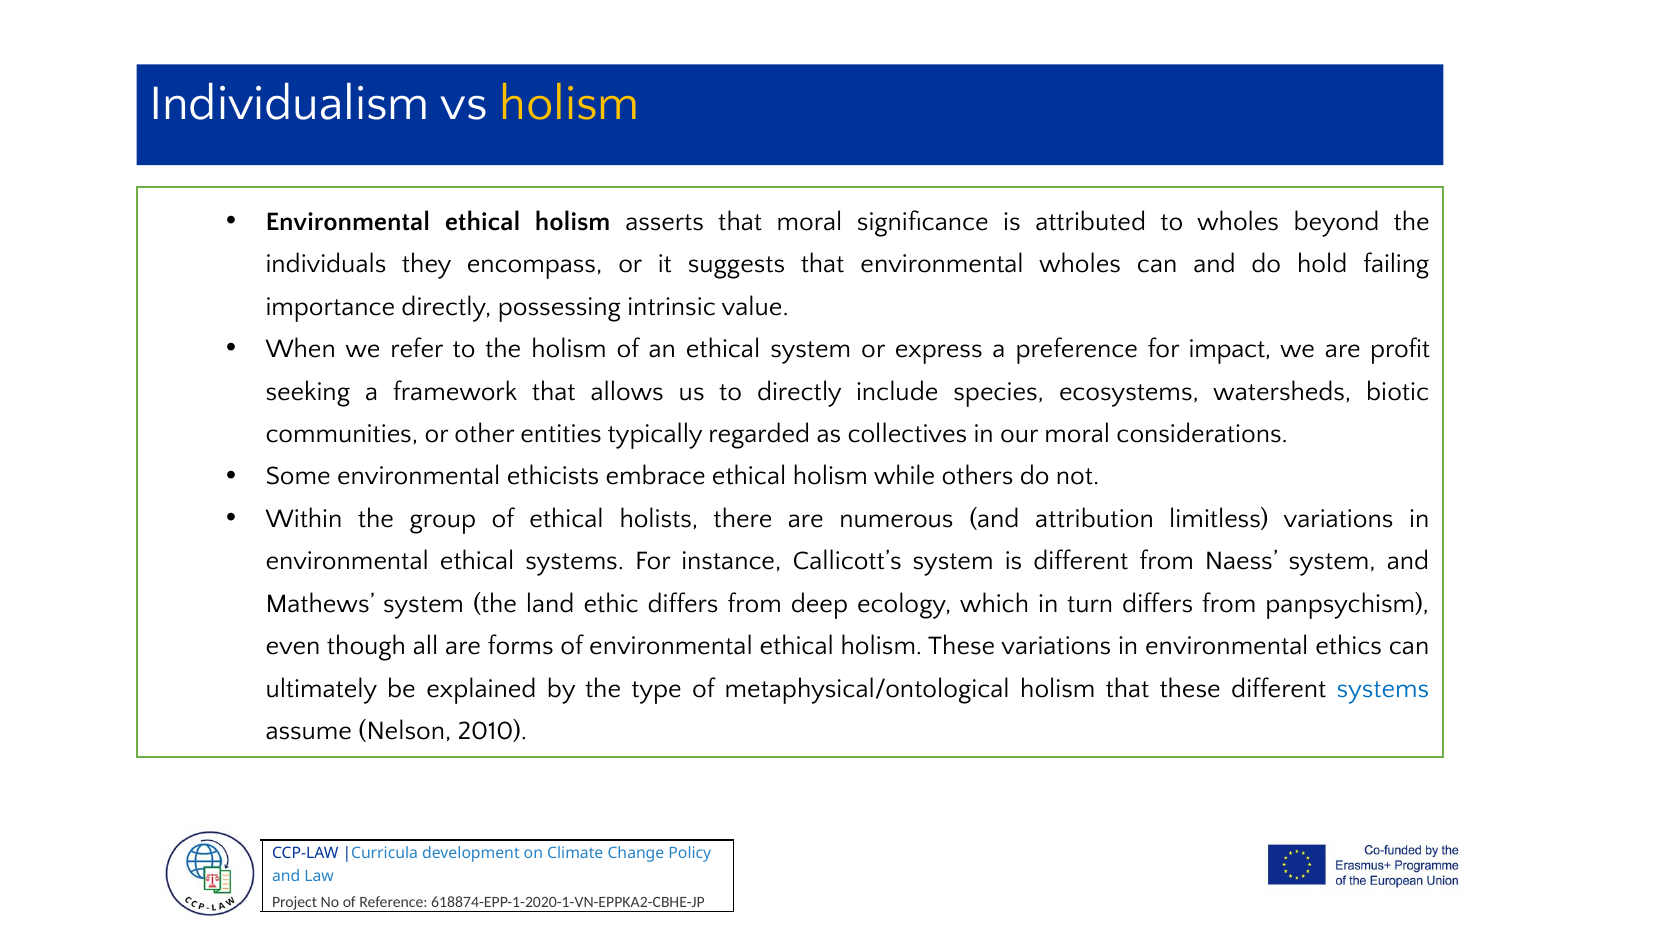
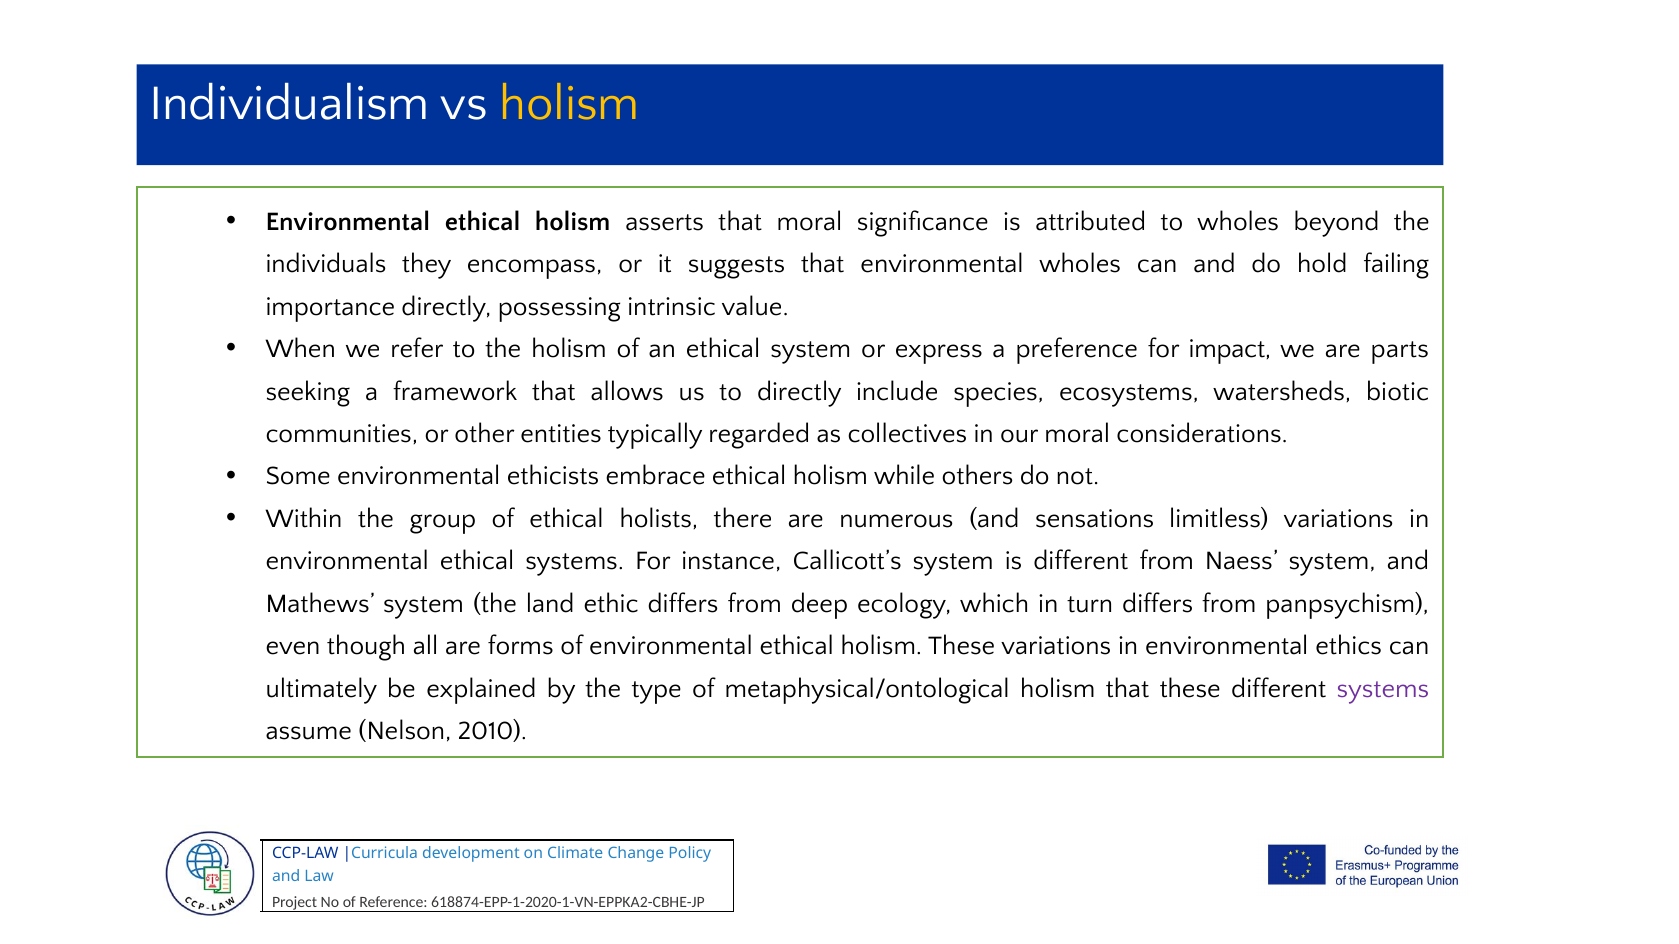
profit: profit -> parts
attribution: attribution -> sensations
systems at (1383, 689) colour: blue -> purple
